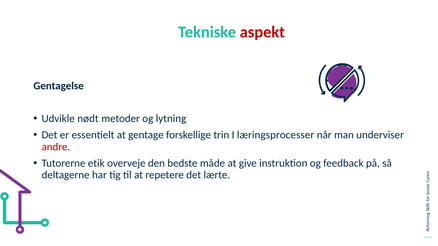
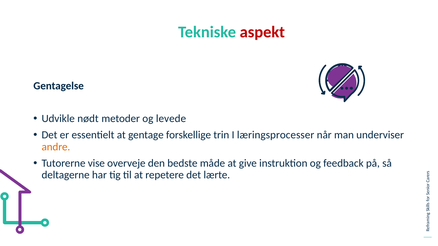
lytning: lytning -> levede
andre colour: red -> orange
etik: etik -> vise
